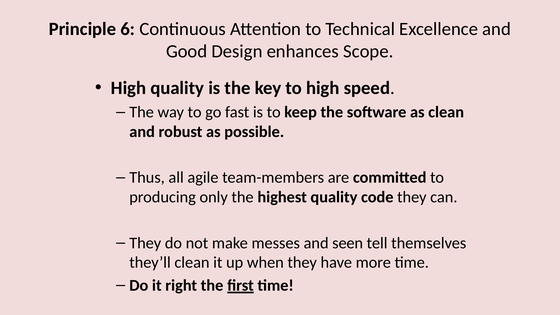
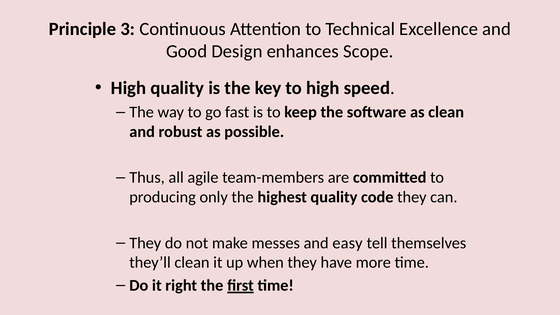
6: 6 -> 3
seen: seen -> easy
